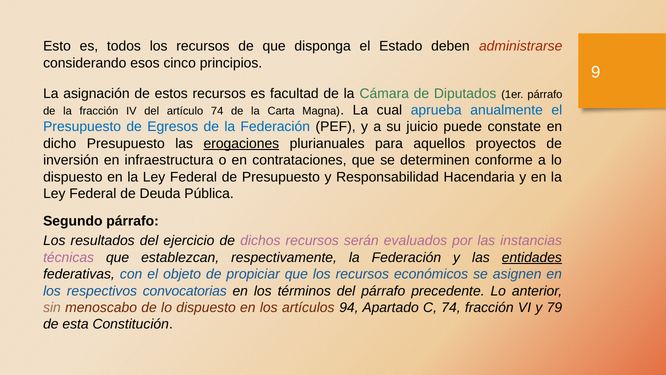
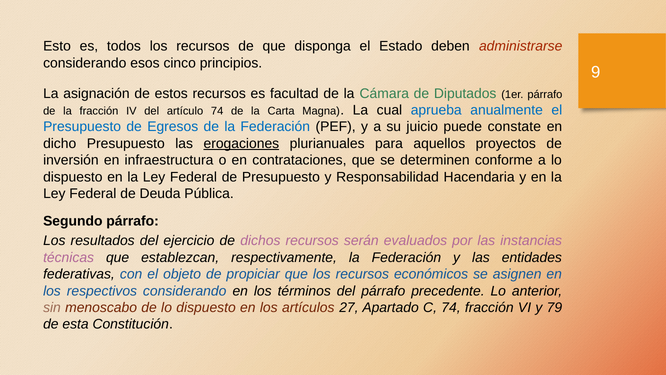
entidades underline: present -> none
respectivos convocatorias: convocatorias -> considerando
94: 94 -> 27
